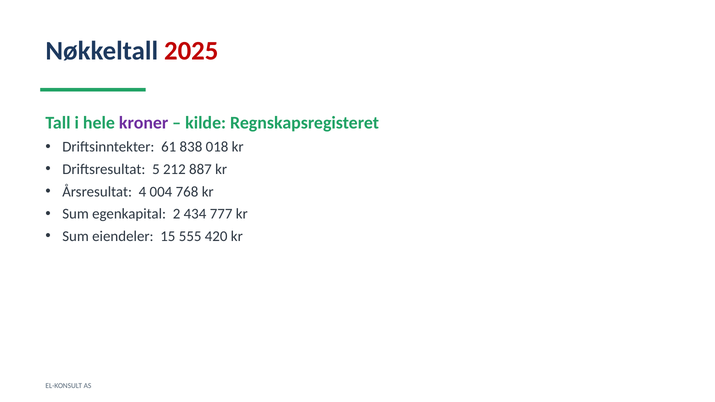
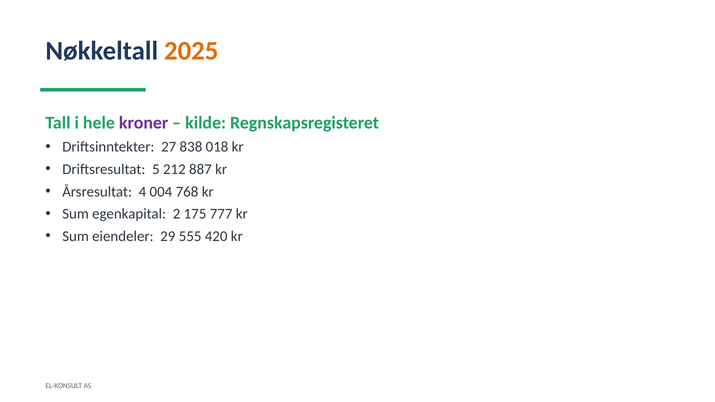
2025 colour: red -> orange
61: 61 -> 27
434: 434 -> 175
15: 15 -> 29
